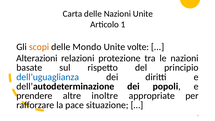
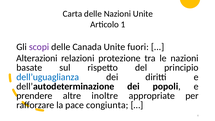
scopi colour: orange -> purple
Mondo: Mondo -> Canada
volte: volte -> fuori
situazione: situazione -> congiunta
